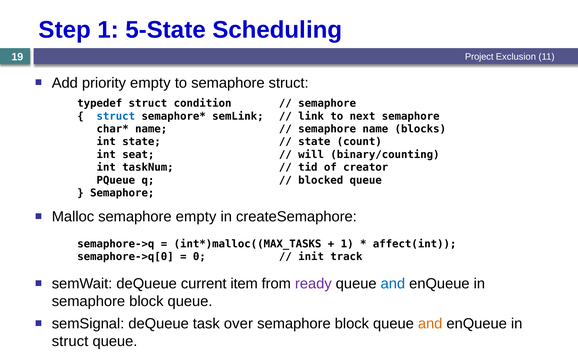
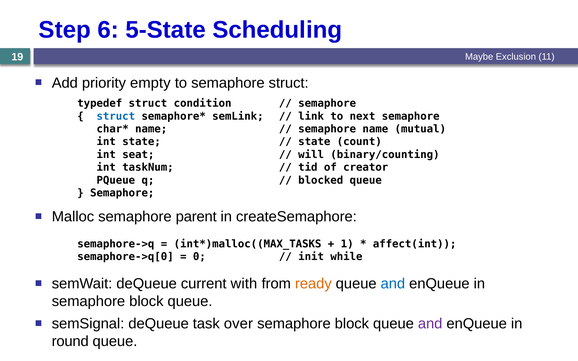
Step 1: 1 -> 6
Project: Project -> Maybe
blocks: blocks -> mutual
semaphore empty: empty -> parent
track: track -> while
item: item -> with
ready colour: purple -> orange
and at (430, 324) colour: orange -> purple
struct at (70, 342): struct -> round
